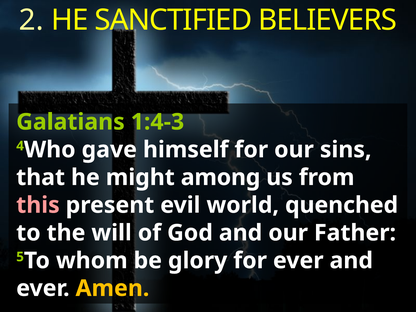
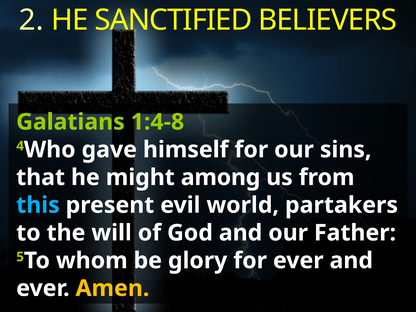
1:4-3: 1:4-3 -> 1:4-8
this colour: pink -> light blue
quenched: quenched -> partakers
